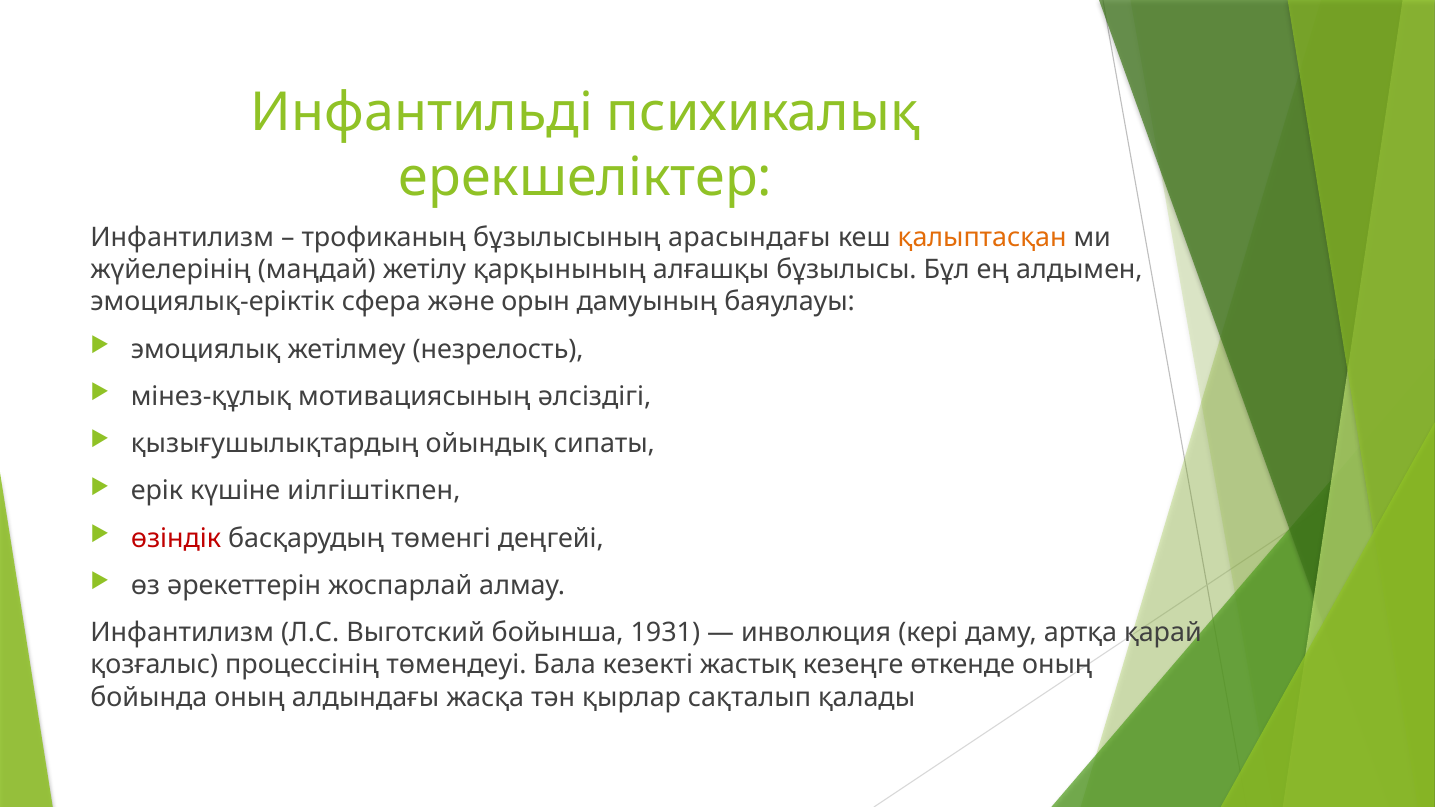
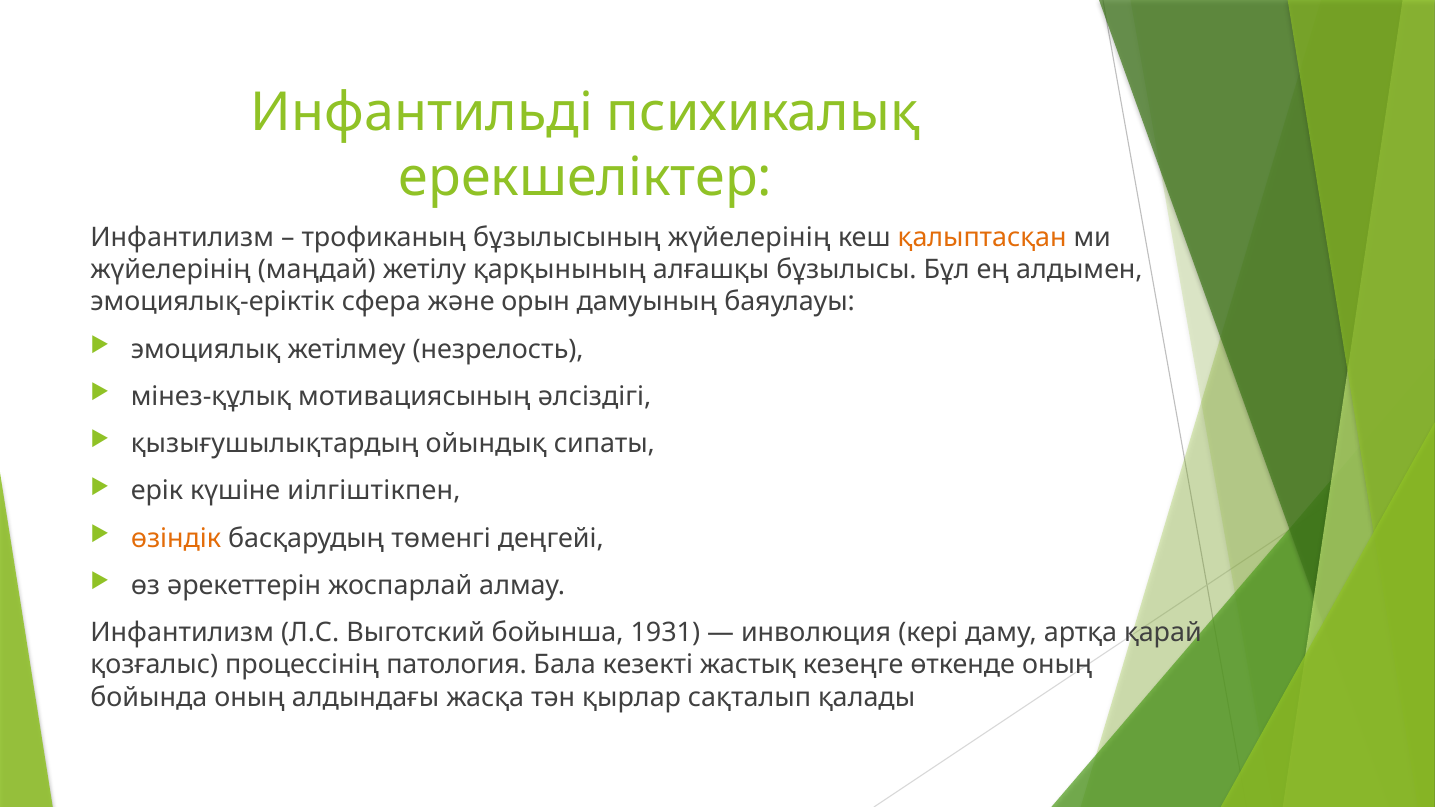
бұзылысының арасындағы: арасындағы -> жүйелерінің
өзіндік colour: red -> orange
төмендеуі: төмендеуі -> патология
